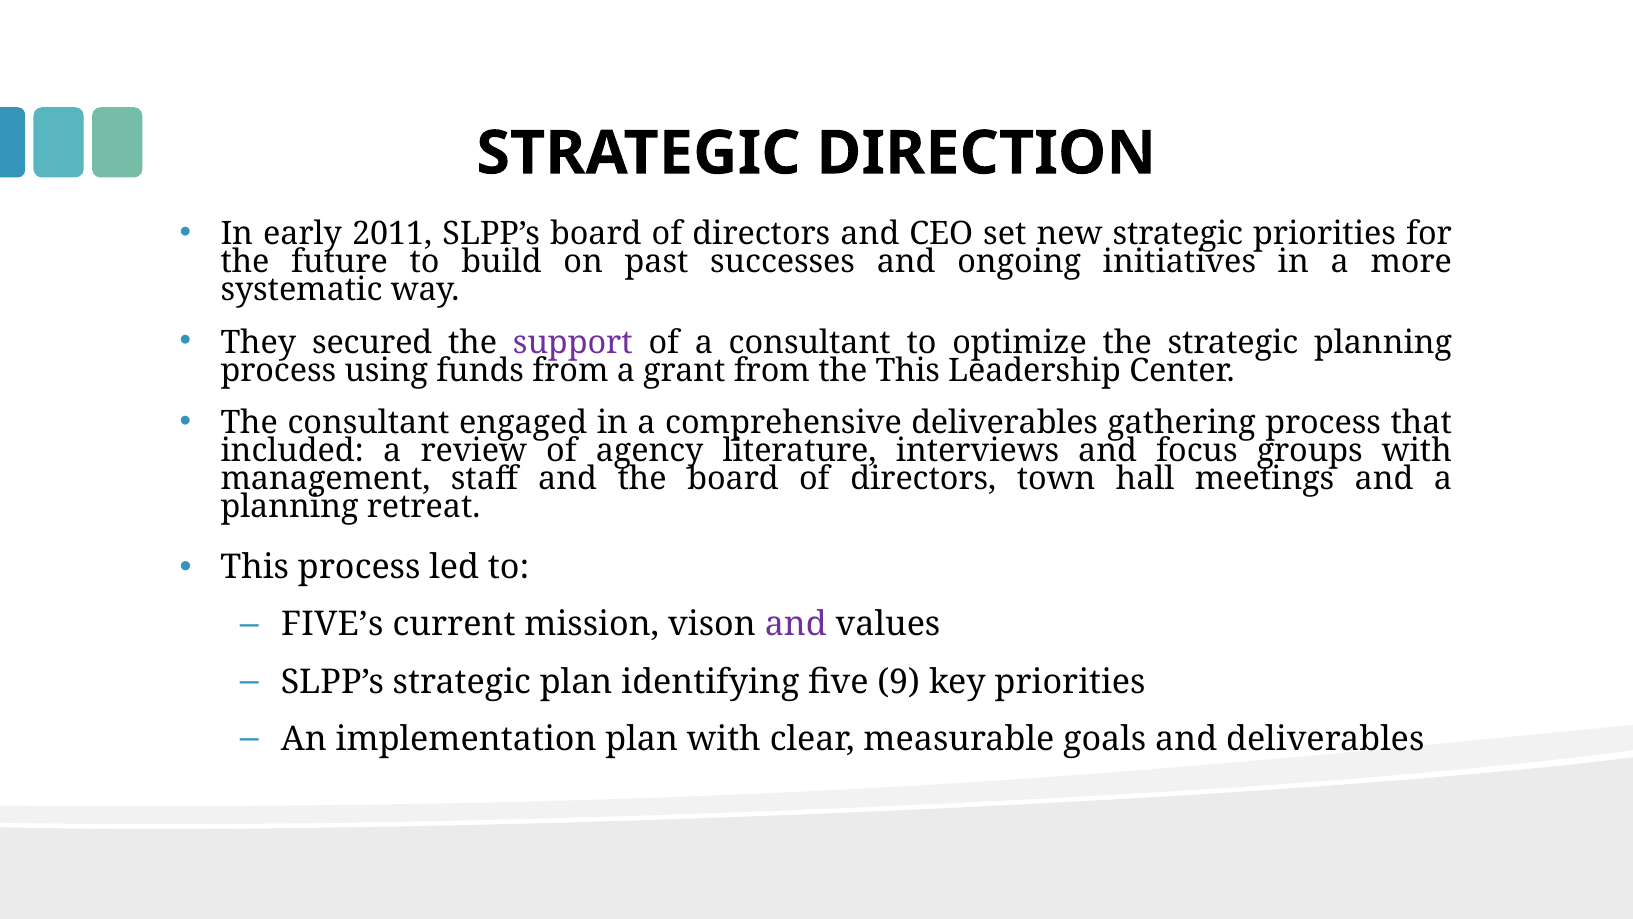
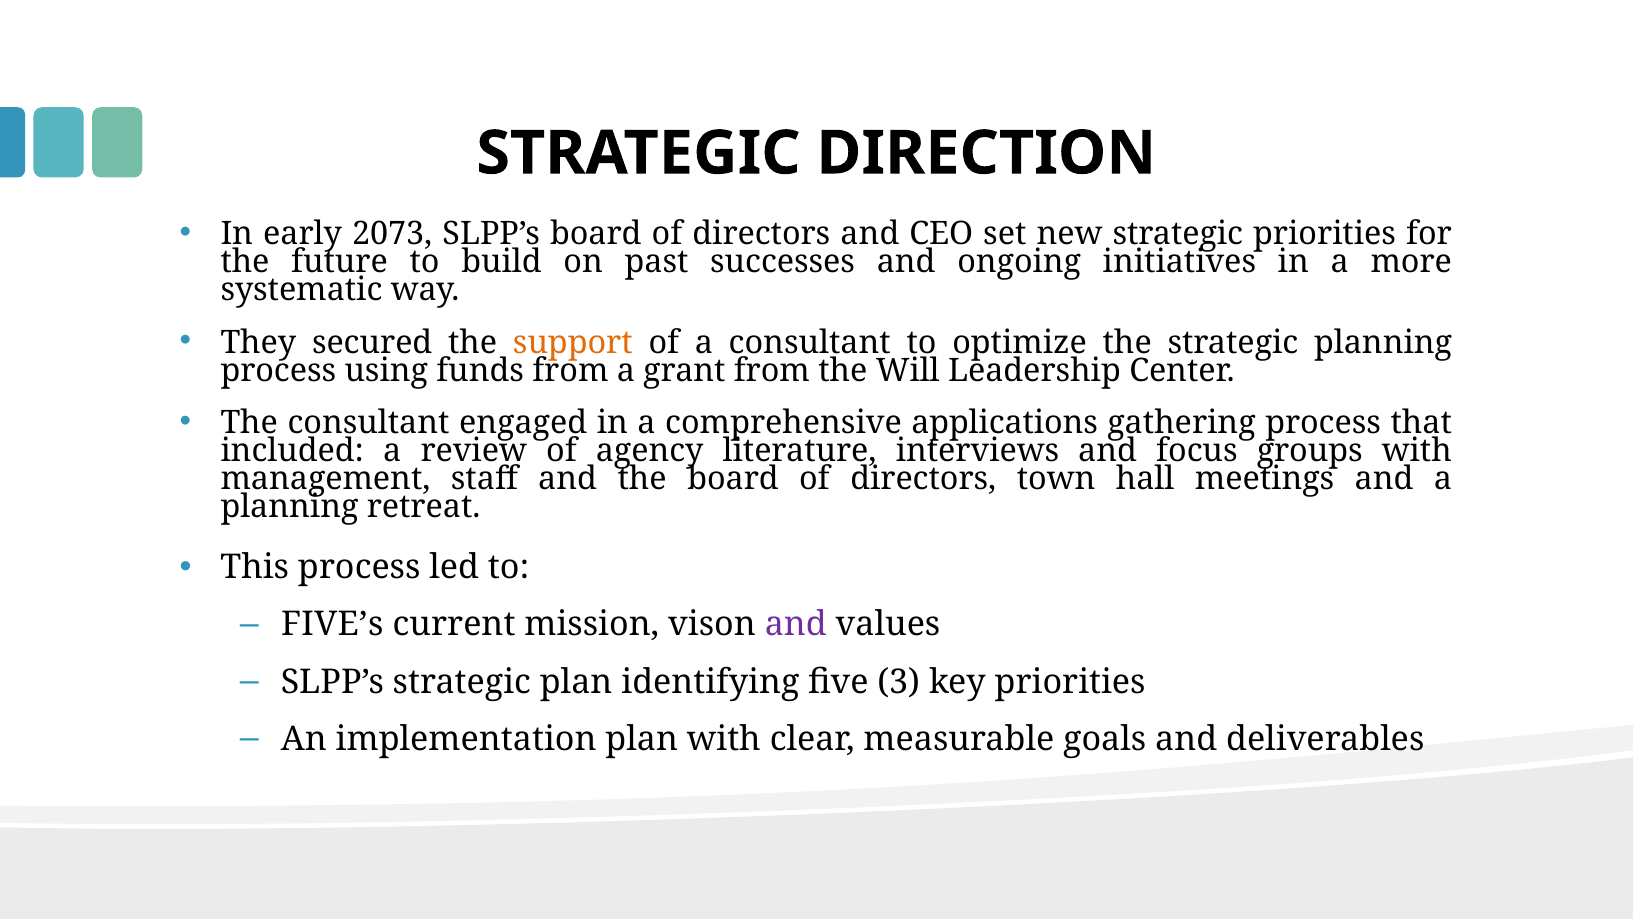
2011: 2011 -> 2073
support colour: purple -> orange
the This: This -> Will
comprehensive deliverables: deliverables -> applications
9: 9 -> 3
